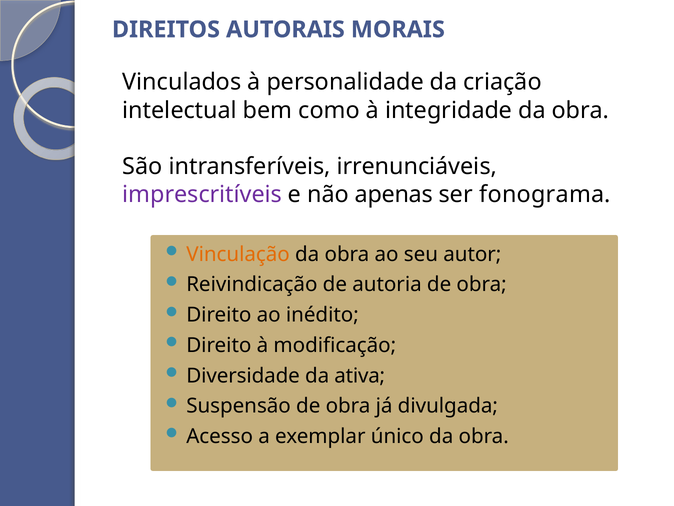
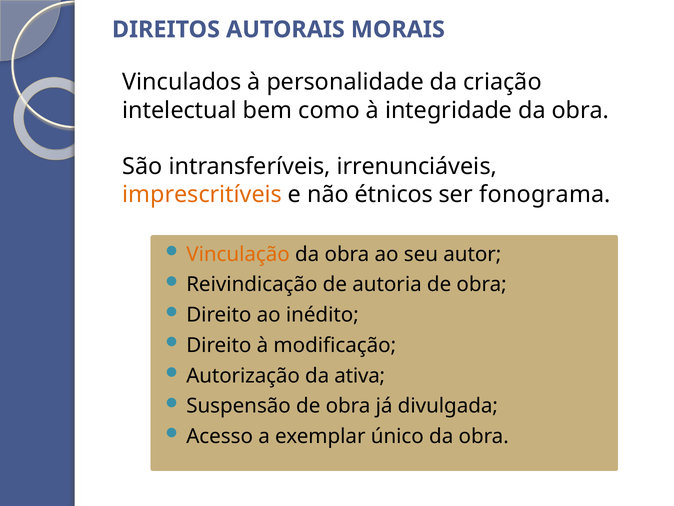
imprescritíveis colour: purple -> orange
apenas: apenas -> étnicos
Diversidade: Diversidade -> Autorização
